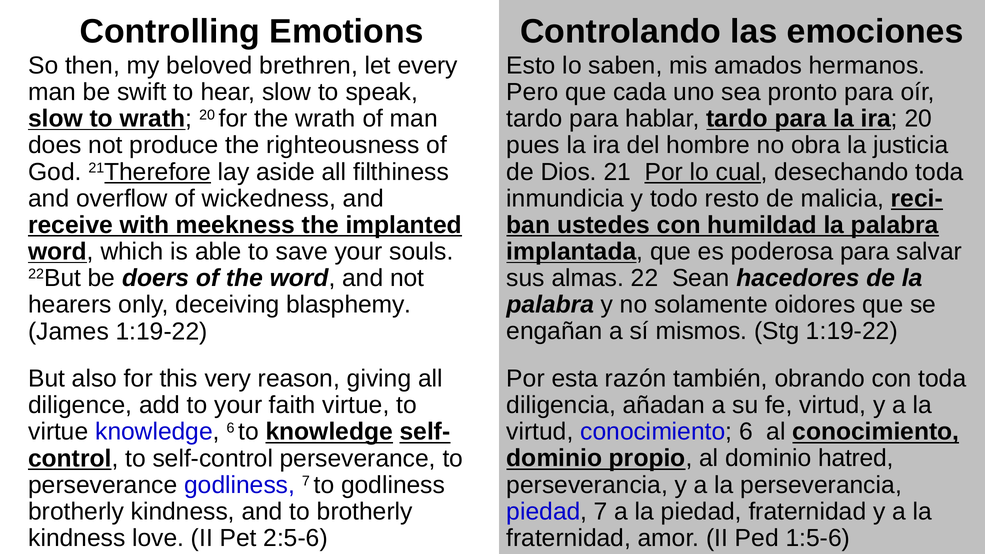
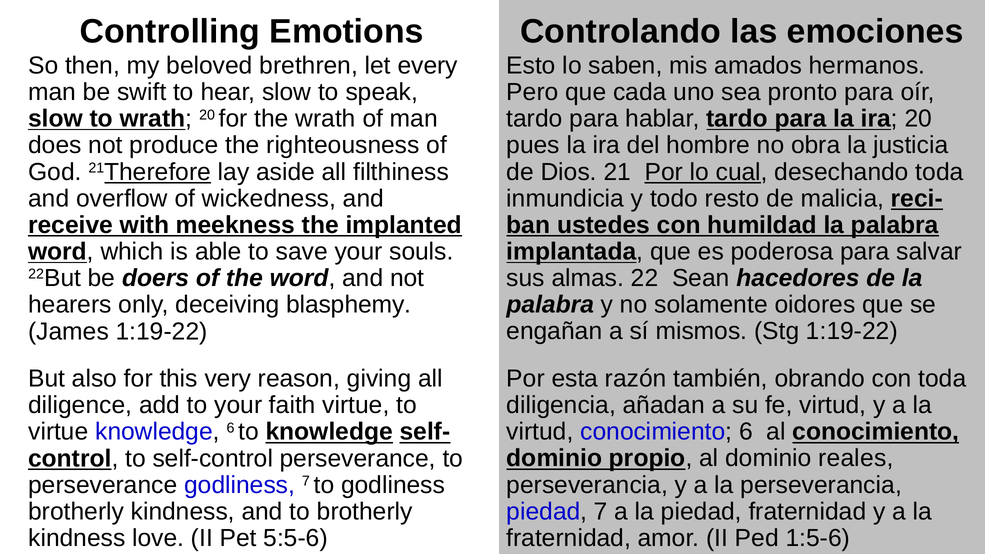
hatred: hatred -> reales
2:5-6: 2:5-6 -> 5:5-6
